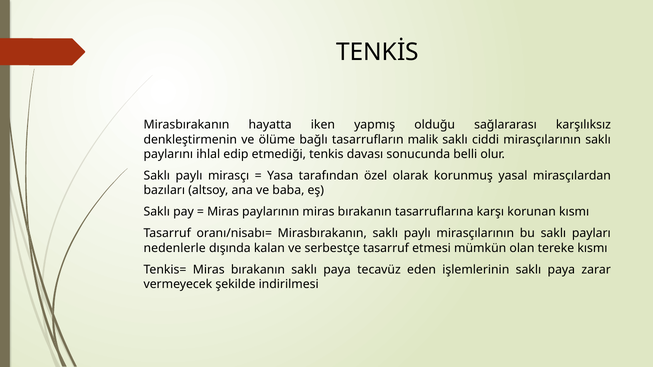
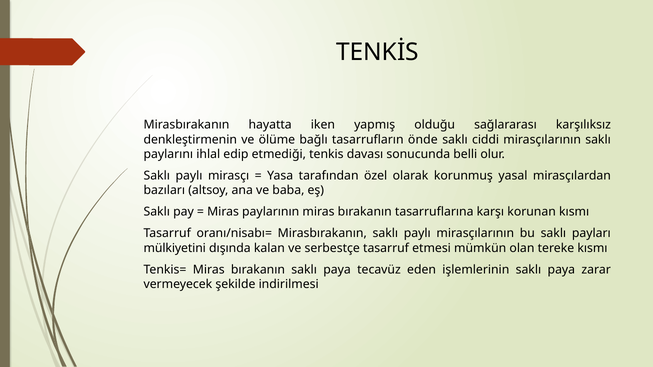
malik: malik -> önde
nedenlerle: nedenlerle -> mülkiyetini
